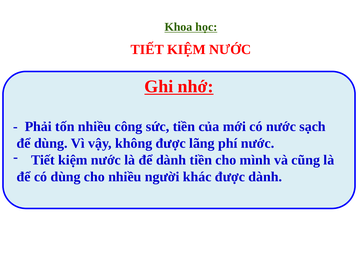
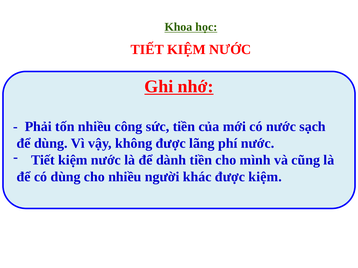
được dành: dành -> kiệm
